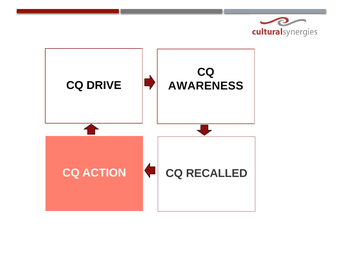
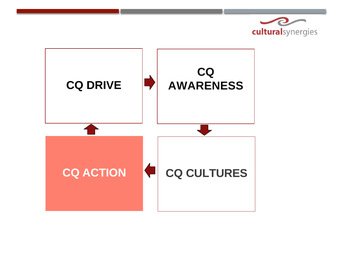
RECALLED: RECALLED -> CULTURES
